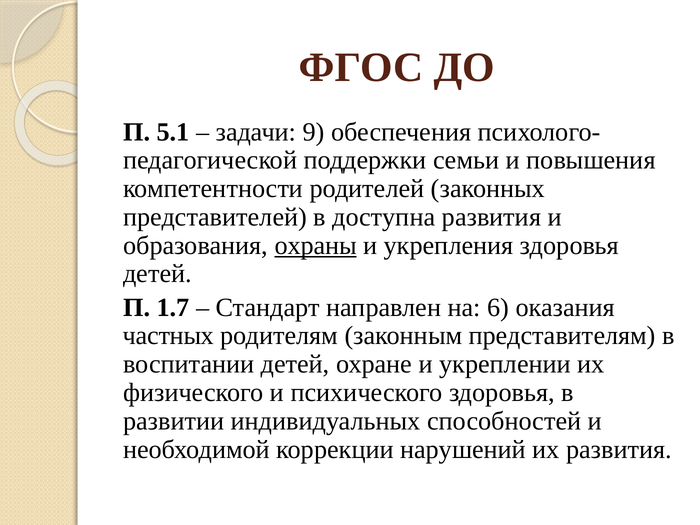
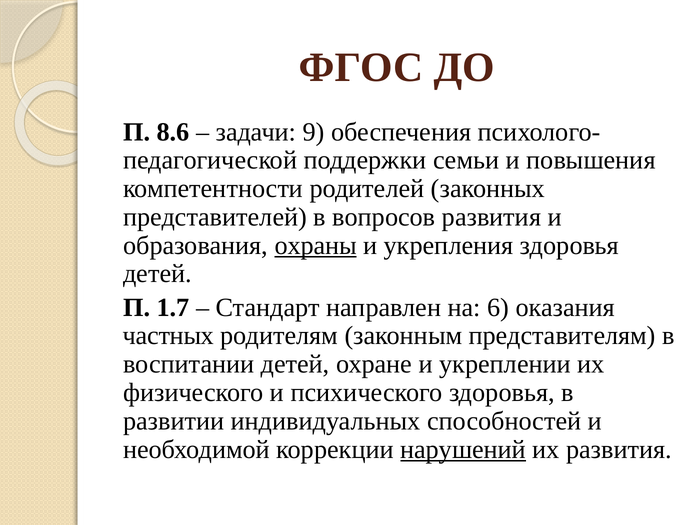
5.1: 5.1 -> 8.6
доступна: доступна -> вопросов
нарушений underline: none -> present
